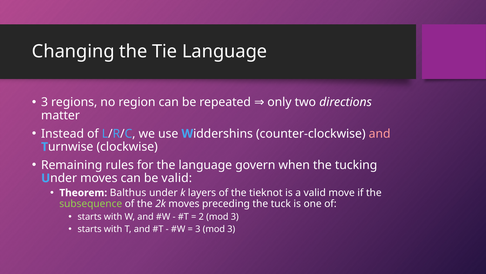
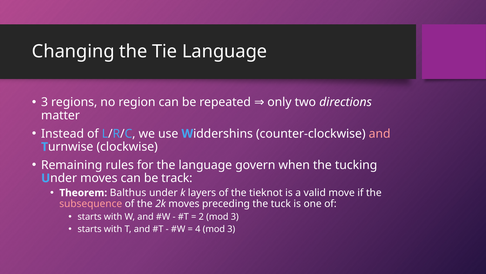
be valid: valid -> track
subsequence colour: light green -> pink
3 at (198, 229): 3 -> 4
